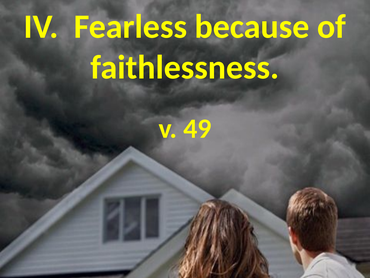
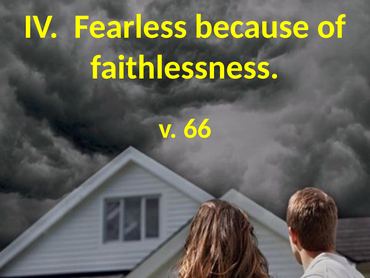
49: 49 -> 66
